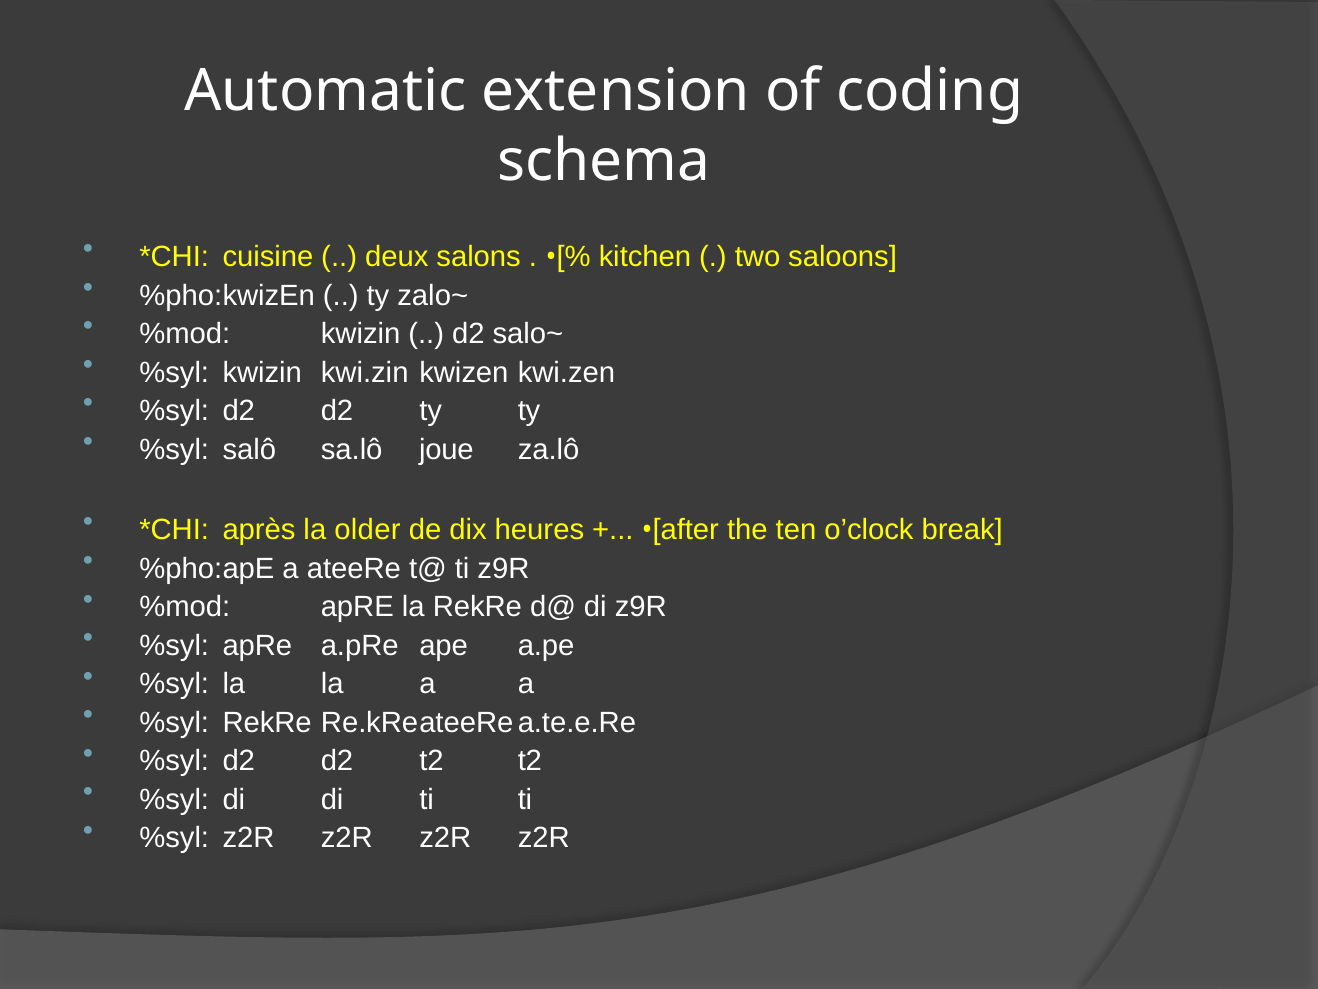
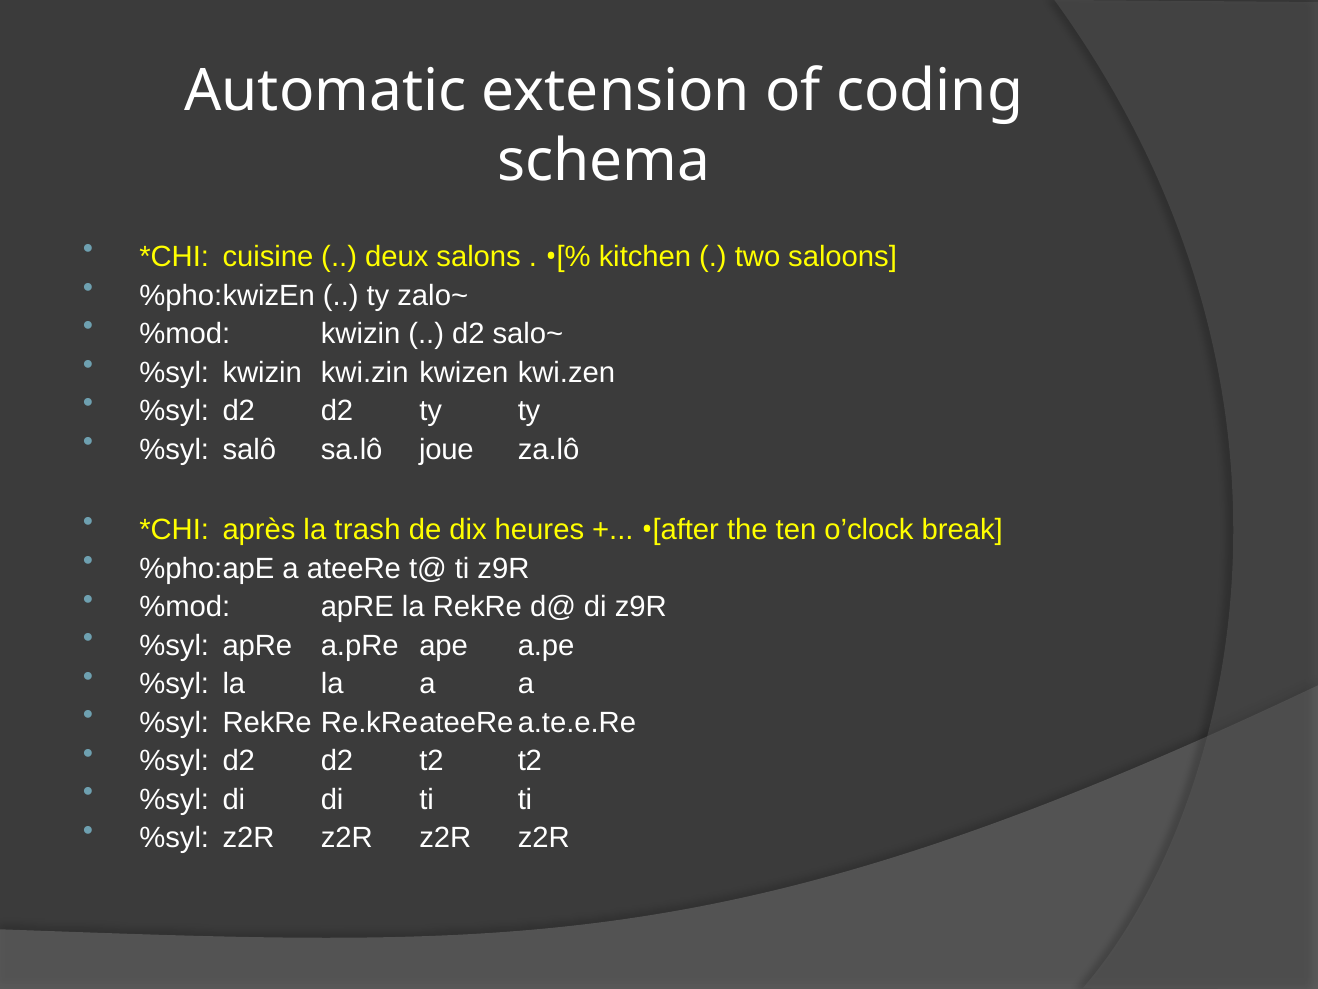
older: older -> trash
